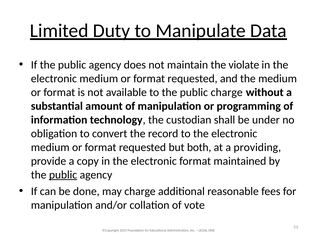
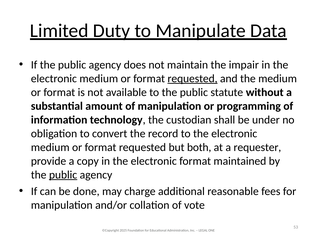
violate: violate -> impair
requested at (193, 78) underline: none -> present
public charge: charge -> statute
providing: providing -> requester
